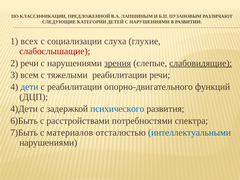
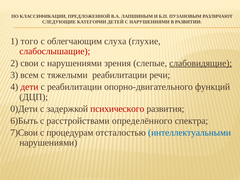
всех: всех -> того
социализации: социализации -> облегчающим
2 речи: речи -> свои
зрения underline: present -> none
дети colour: blue -> red
4)Дети: 4)Дети -> 0)Дети
психического colour: blue -> red
потребностями: потребностями -> определённого
7)Быть: 7)Быть -> 7)Свои
материалов: материалов -> процедурам
